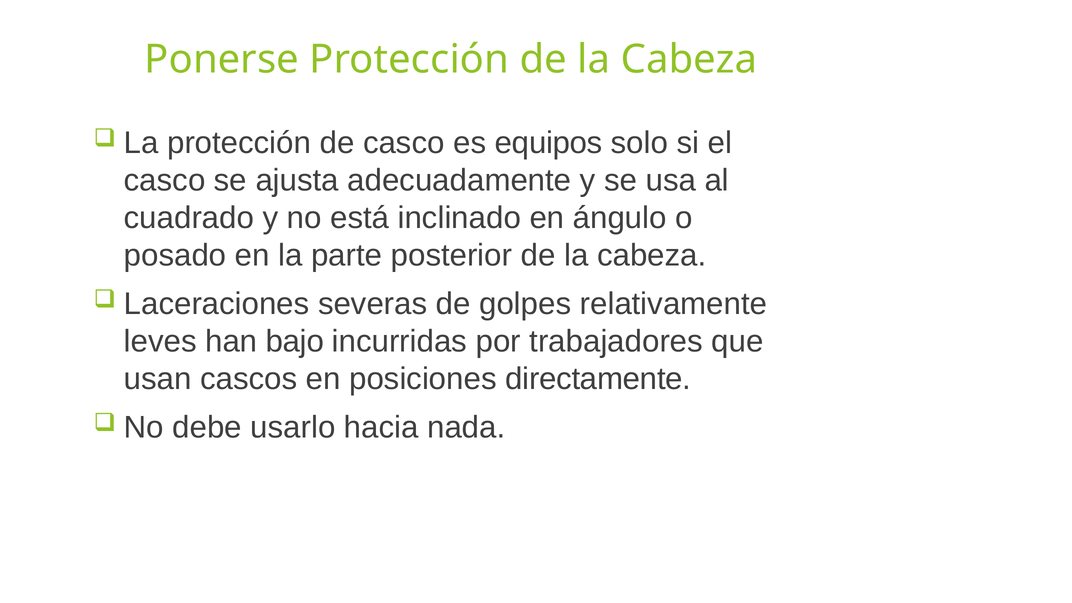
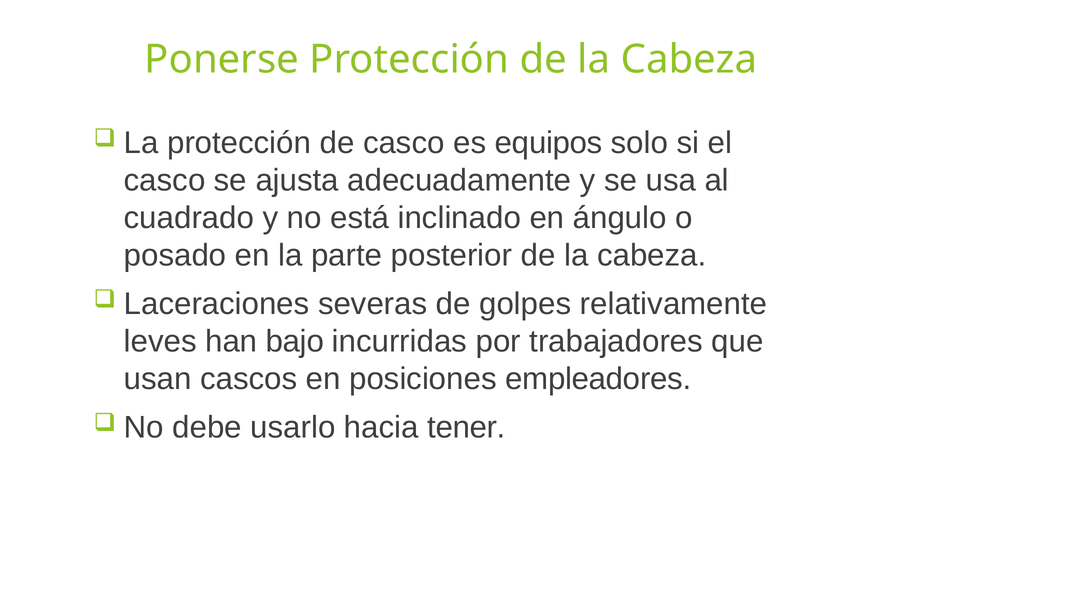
directamente: directamente -> empleadores
nada: nada -> tener
